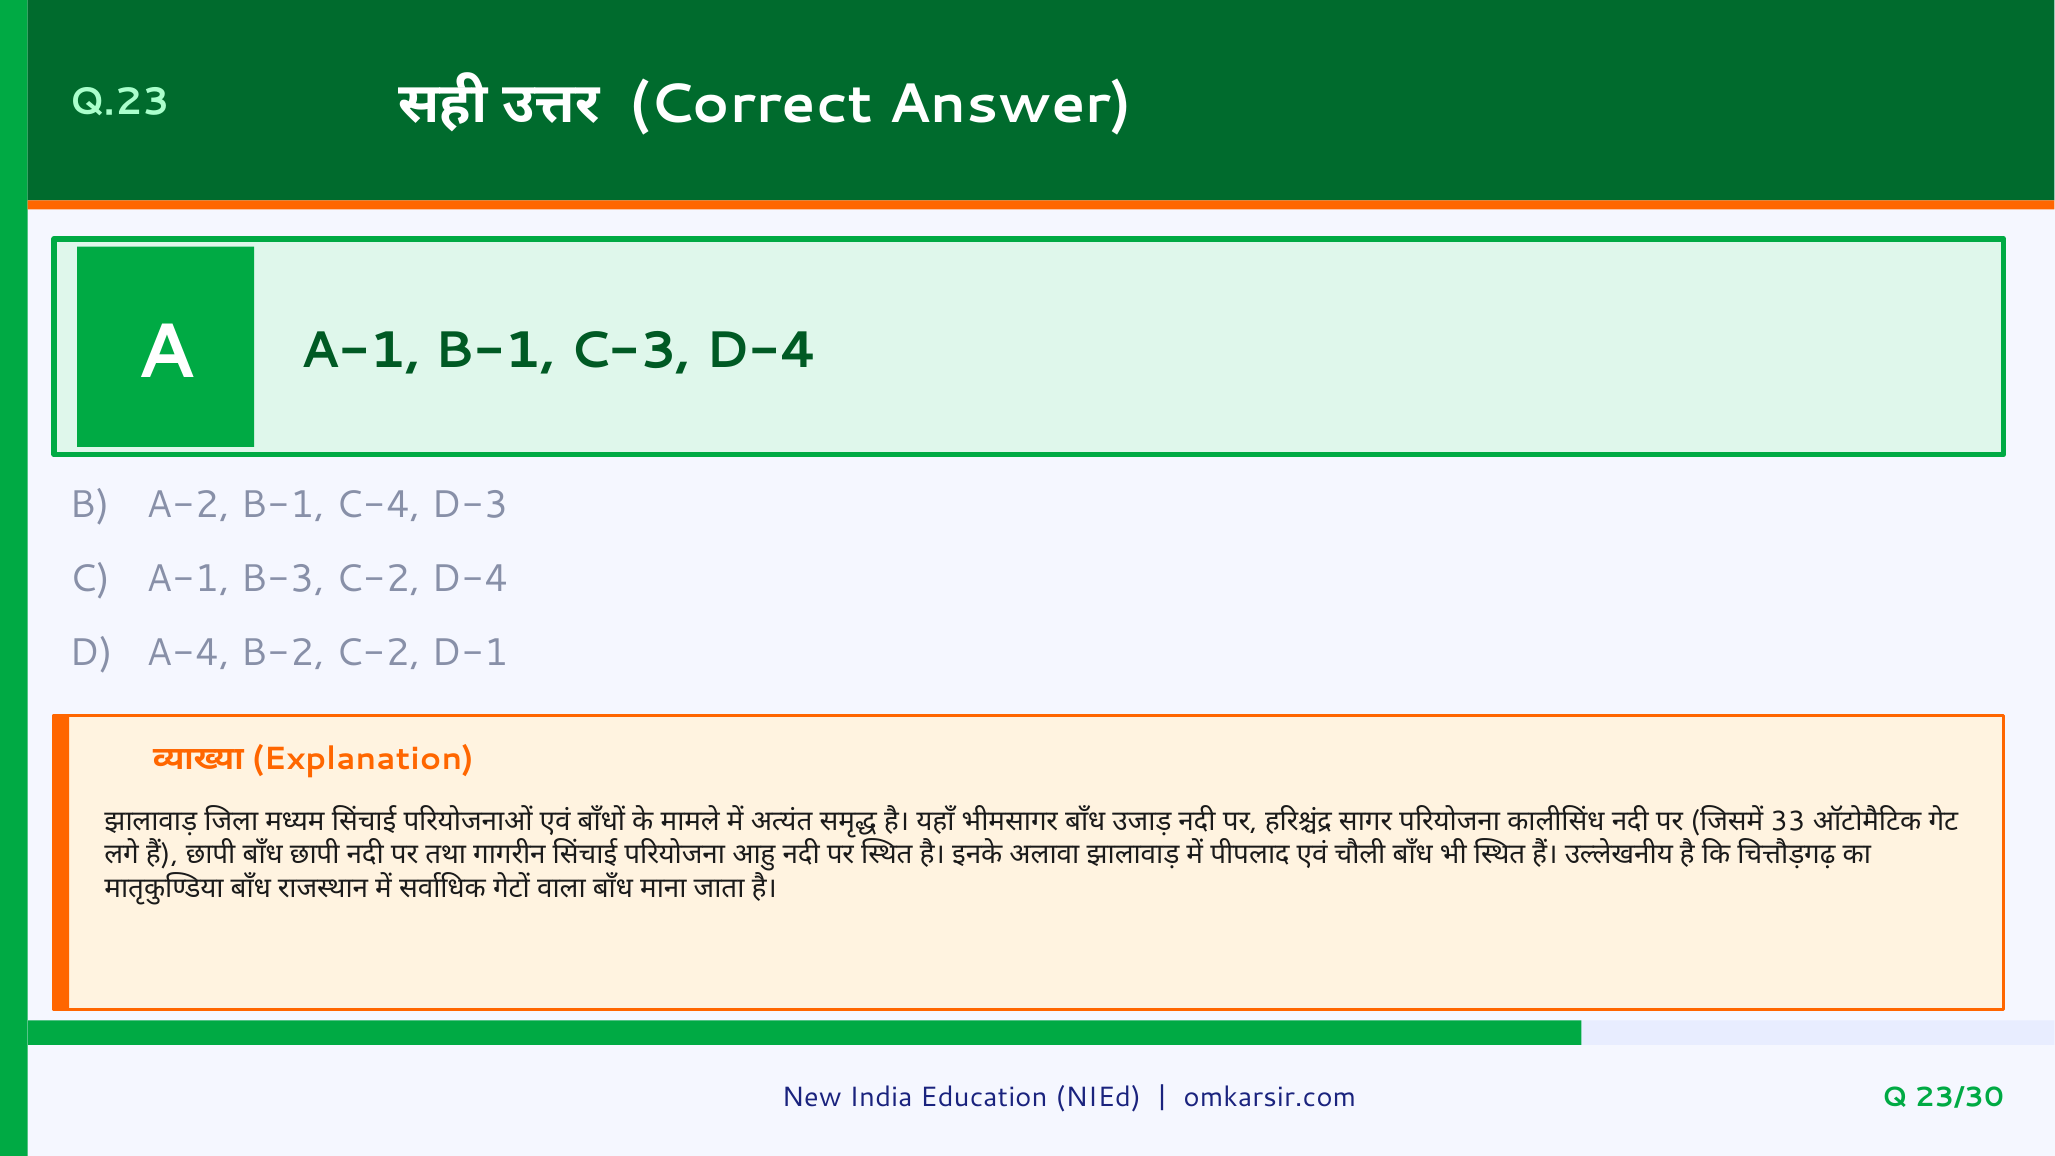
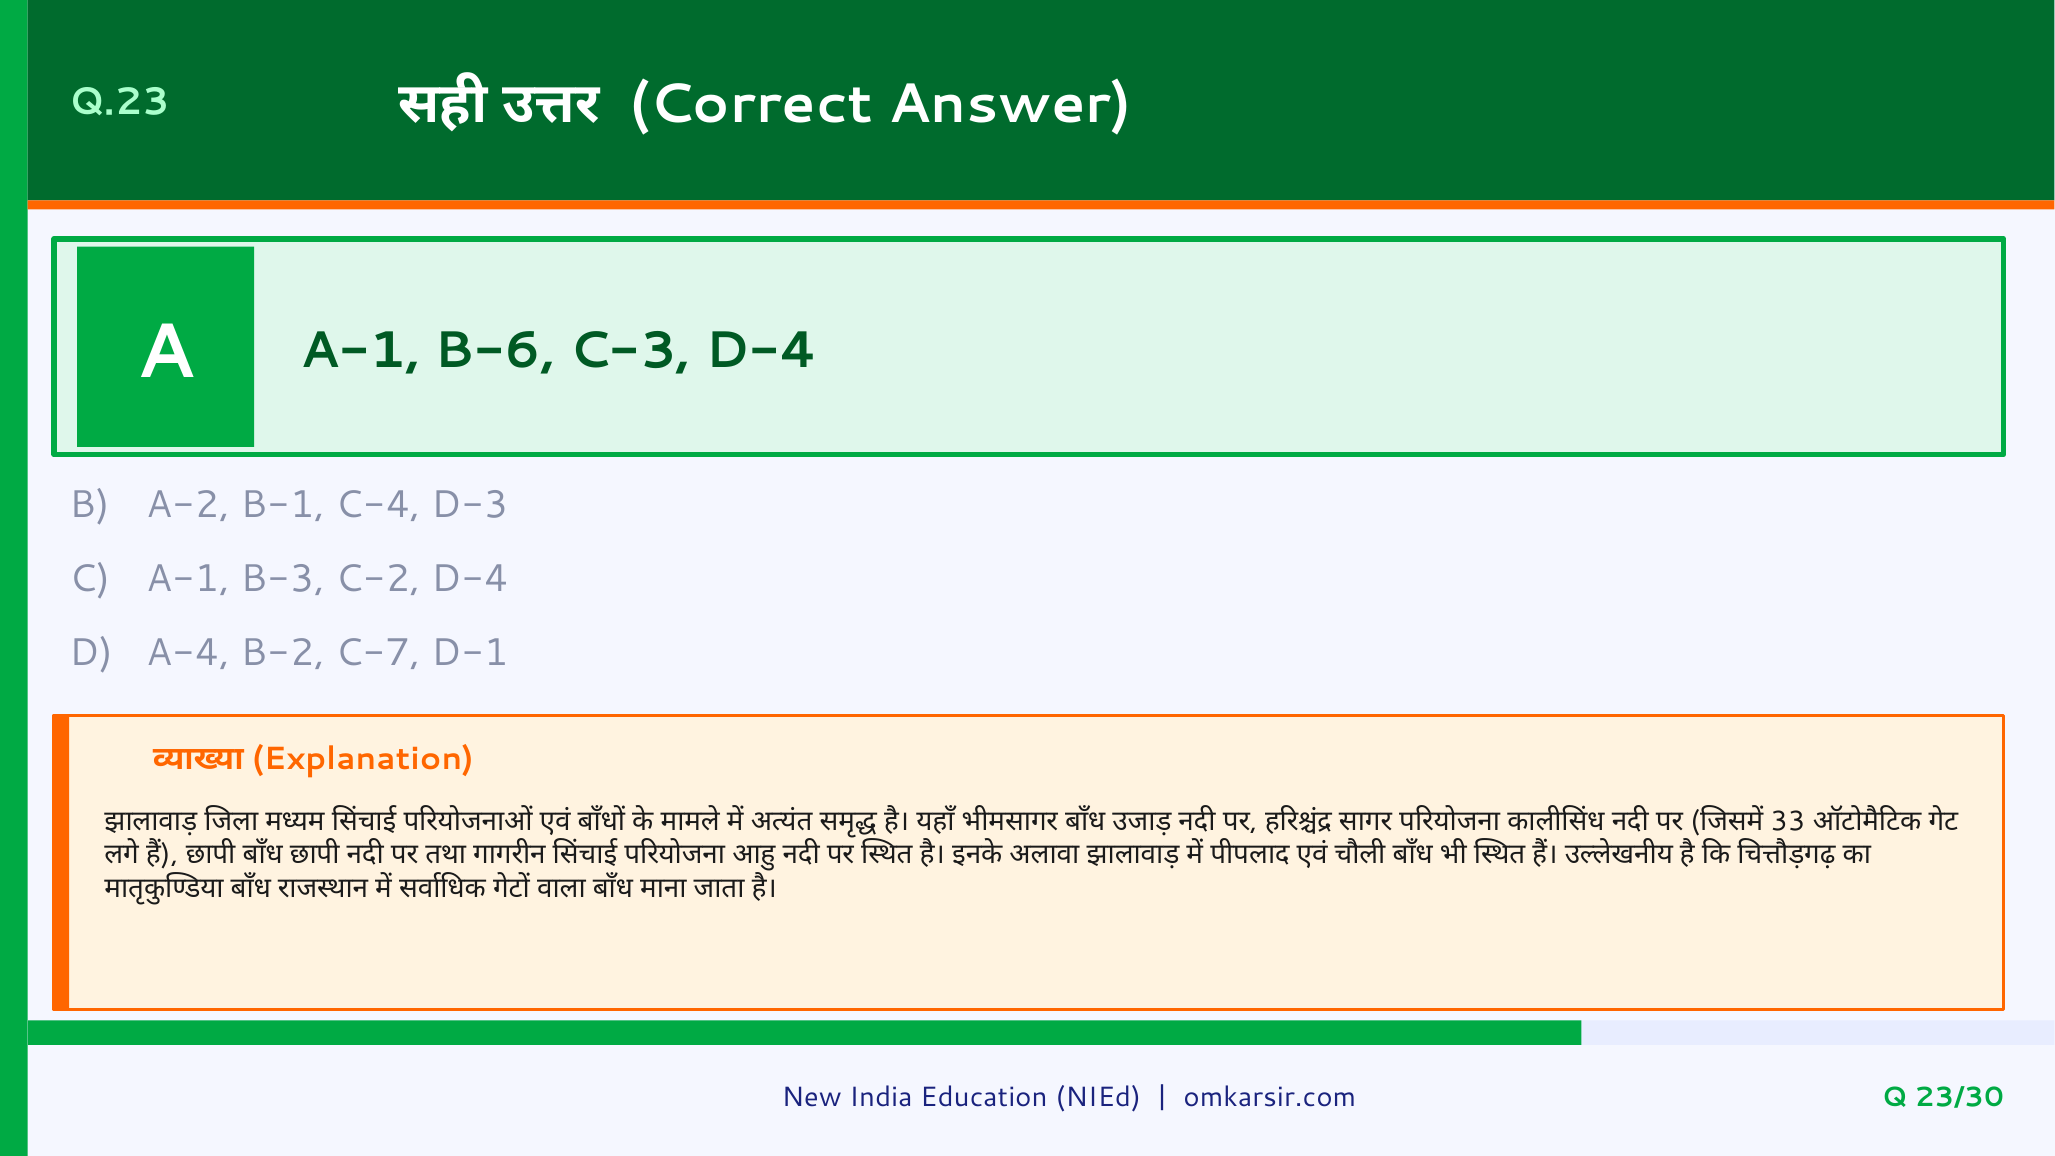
A-1 B-1: B-1 -> B-6
B-2 C-2: C-2 -> C-7
